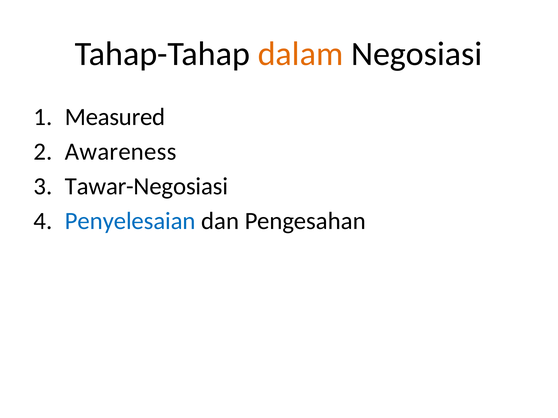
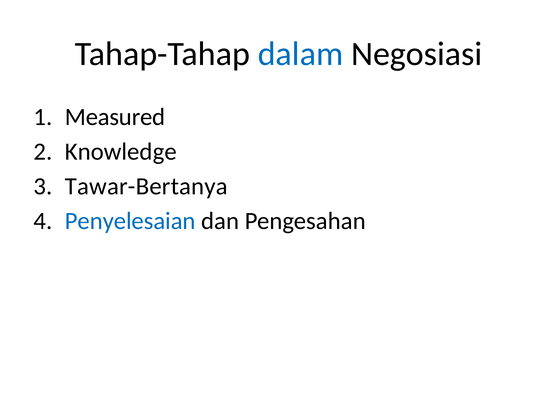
dalam colour: orange -> blue
Awareness: Awareness -> Knowledge
Tawar-Negosiasi: Tawar-Negosiasi -> Tawar-Bertanya
